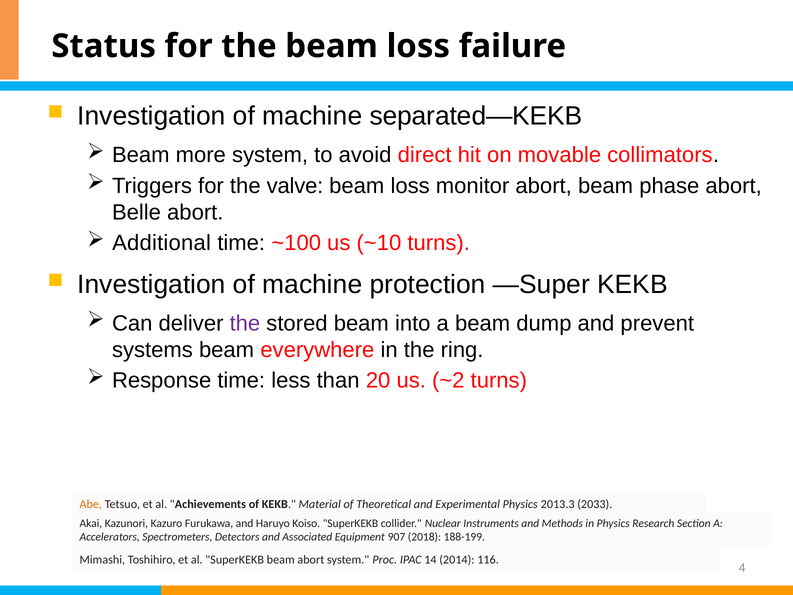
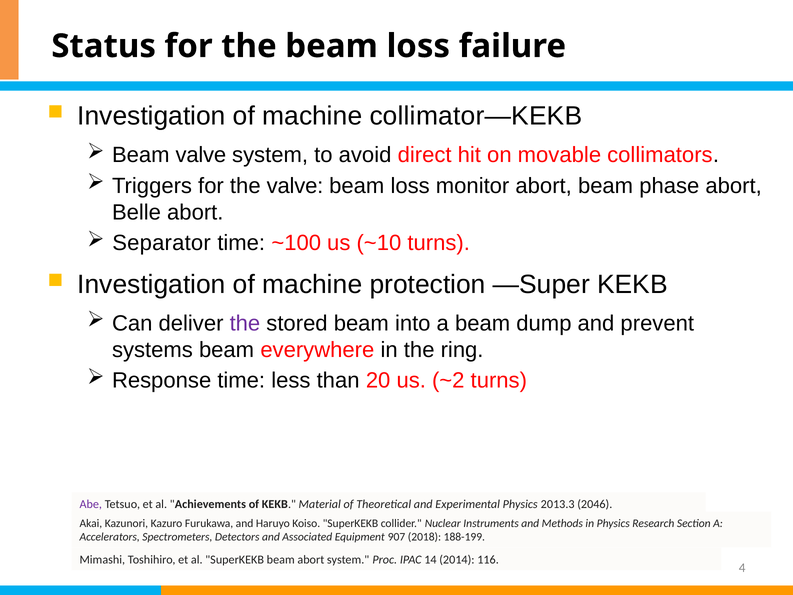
separated—KEKB: separated—KEKB -> collimator—KEKB
Beam more: more -> valve
Additional: Additional -> Separator
Abe colour: orange -> purple
2033: 2033 -> 2046
